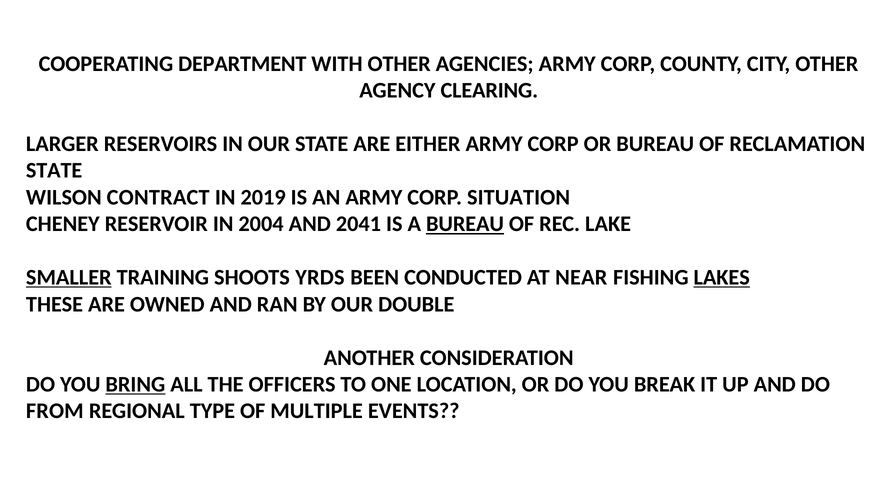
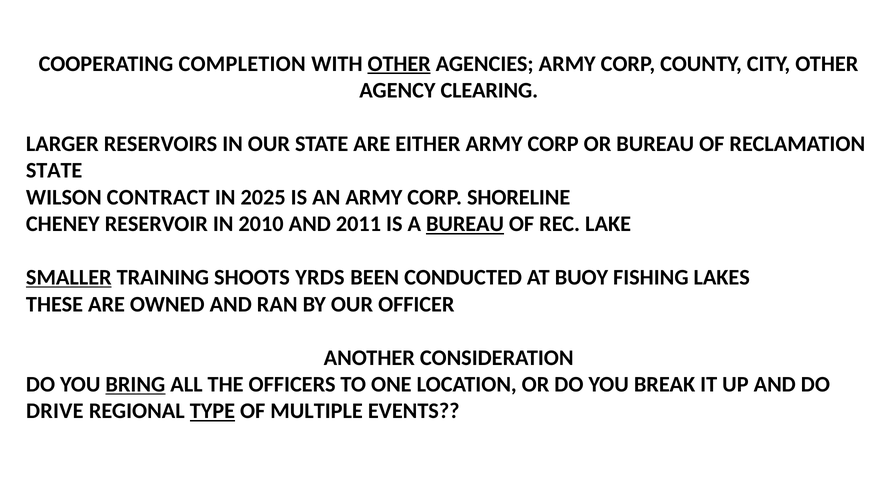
DEPARTMENT: DEPARTMENT -> COMPLETION
OTHER at (399, 64) underline: none -> present
2019: 2019 -> 2025
SITUATION: SITUATION -> SHORELINE
2004: 2004 -> 2010
2041: 2041 -> 2011
NEAR: NEAR -> BUOY
LAKES underline: present -> none
DOUBLE: DOUBLE -> OFFICER
FROM: FROM -> DRIVE
TYPE underline: none -> present
